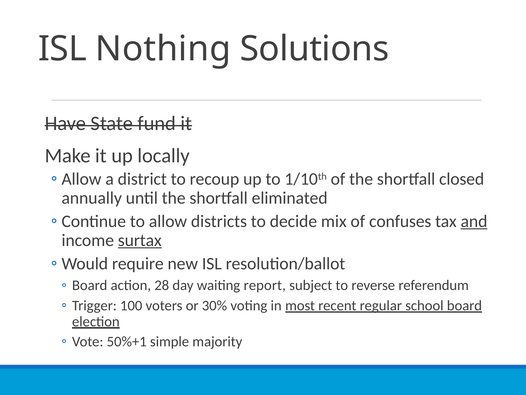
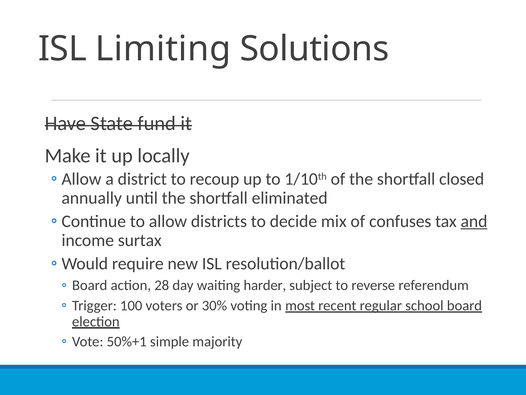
Nothing: Nothing -> Limiting
surtax underline: present -> none
report: report -> harder
